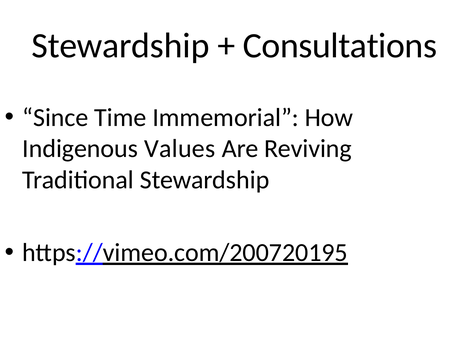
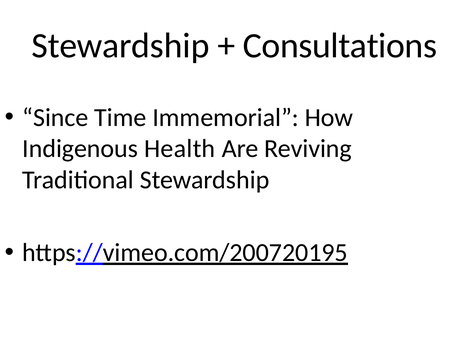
Values: Values -> Health
